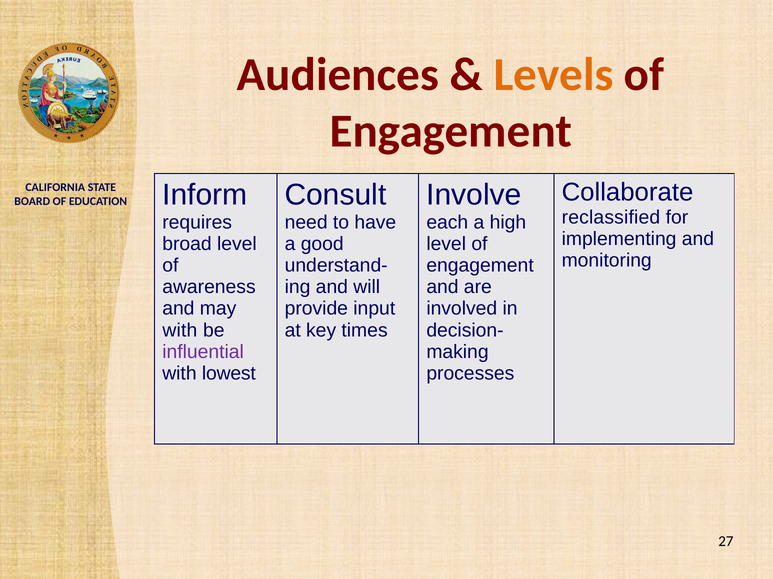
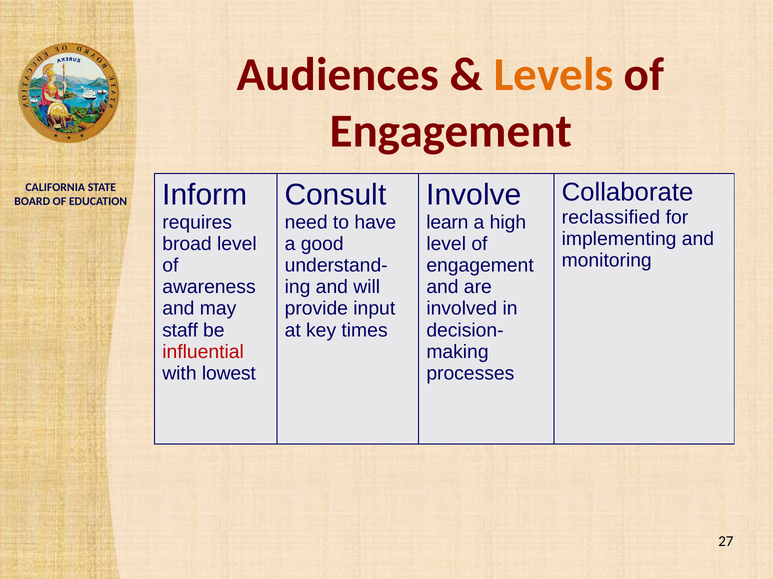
each: each -> learn
with at (180, 331): with -> staff
influential colour: purple -> red
